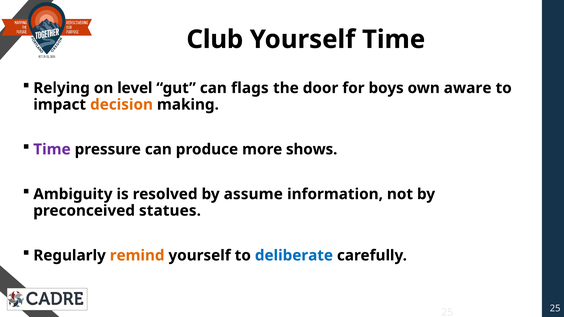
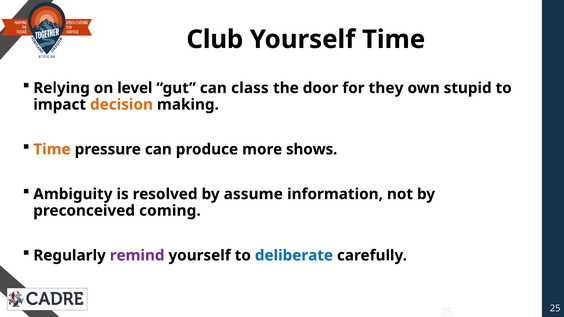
flags: flags -> class
boys: boys -> they
aware: aware -> stupid
Time at (52, 149) colour: purple -> orange
statues: statues -> coming
remind colour: orange -> purple
